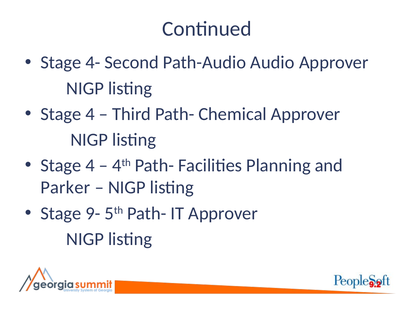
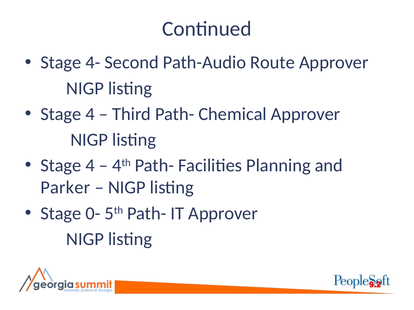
Audio: Audio -> Route
9-: 9- -> 0-
